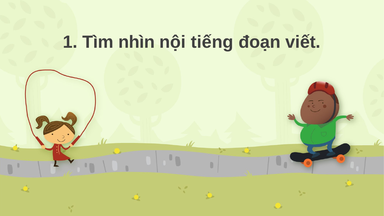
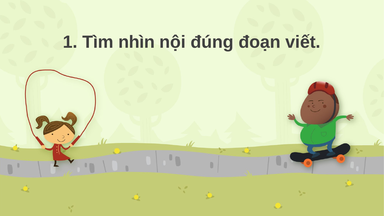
tiếng: tiếng -> đúng
